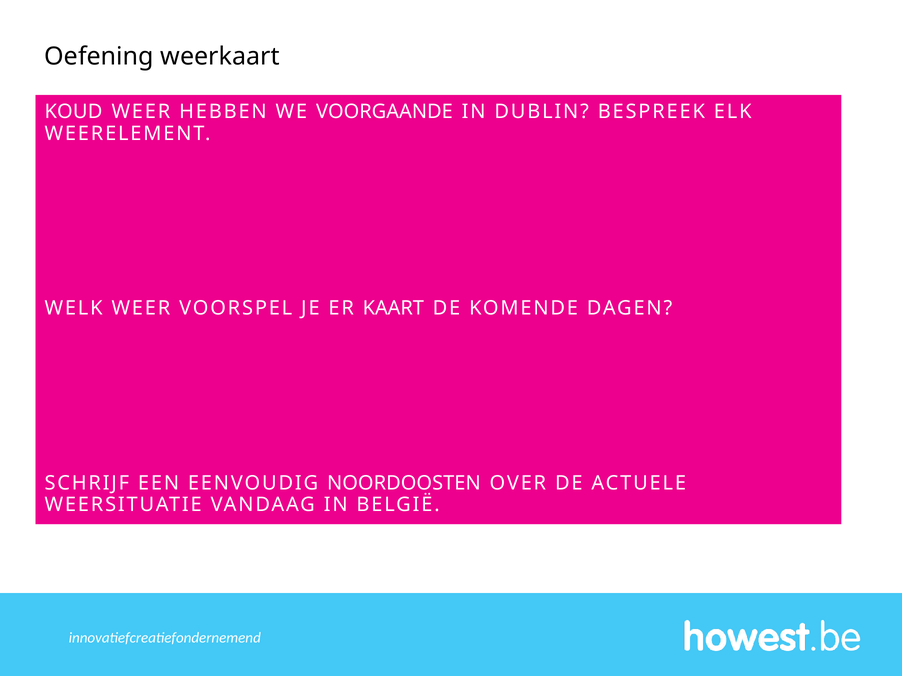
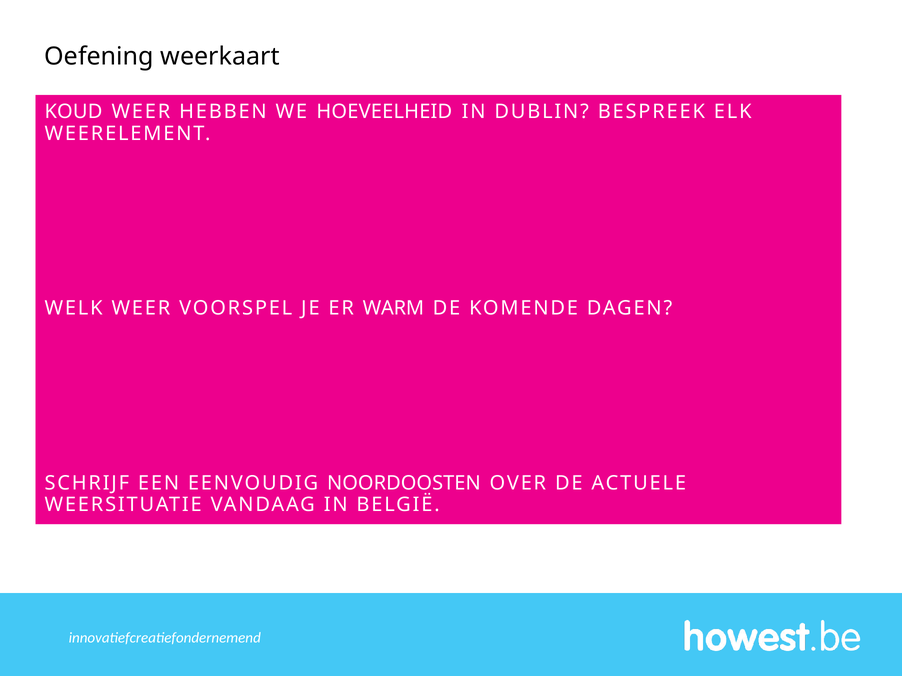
VOORGAANDE: VOORGAANDE -> HOEVEELHEID
KAART: KAART -> WARM
